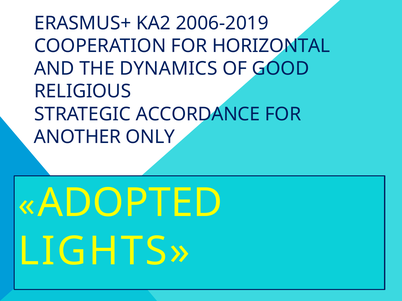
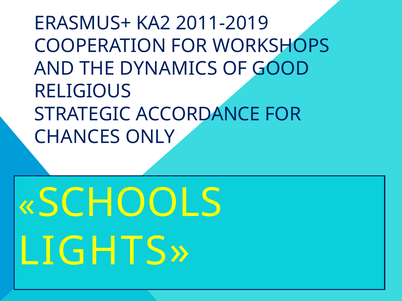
2006-2019: 2006-2019 -> 2011-2019
HORIZONTAL: HORIZONTAL -> WORKSHOPS
ANOTHER: ANOTHER -> CHANCES
ADOPTED: ADOPTED -> SCHOOLS
